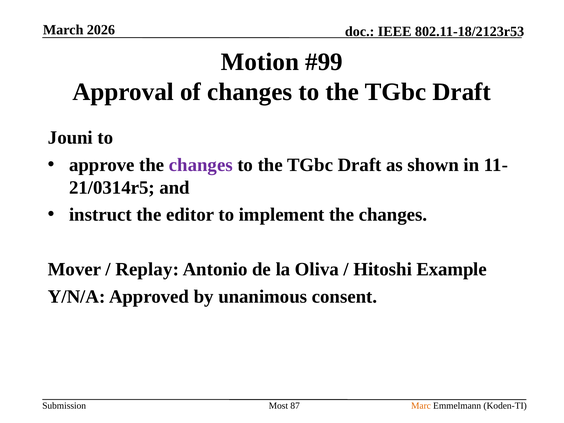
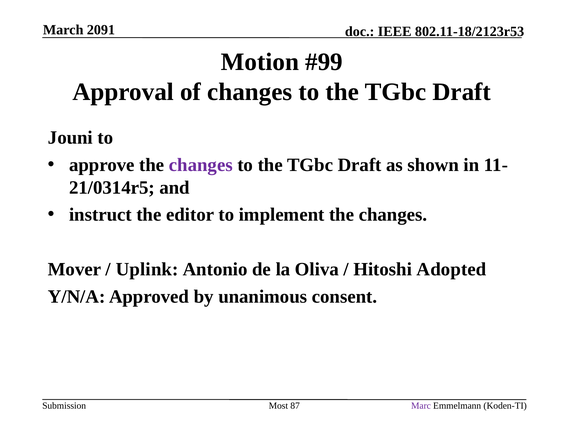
2026: 2026 -> 2091
Replay: Replay -> Uplink
Example: Example -> Adopted
Marc colour: orange -> purple
